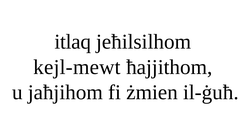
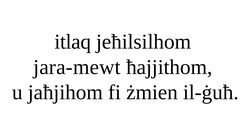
kejl-mewt: kejl-mewt -> jara-mewt
